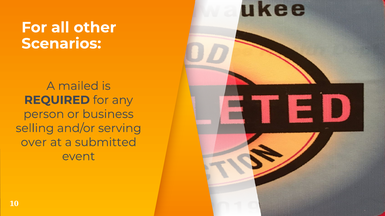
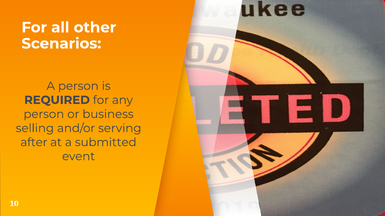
A mailed: mailed -> person
over: over -> after
